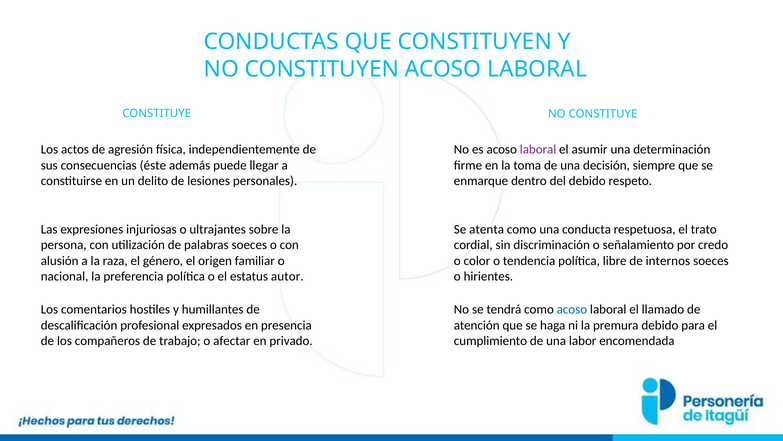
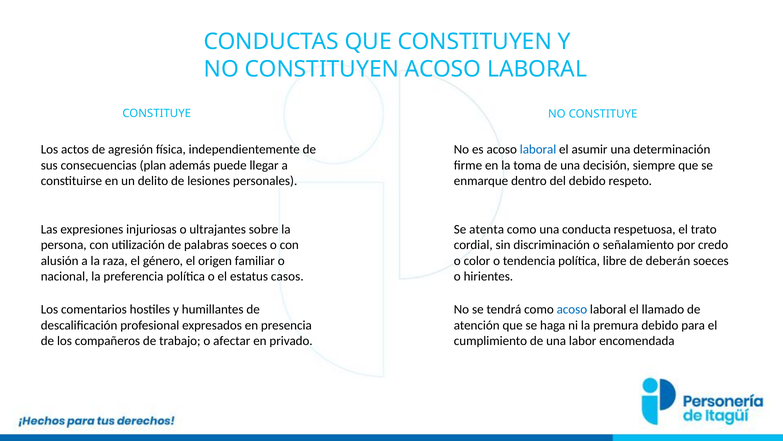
laboral at (538, 149) colour: purple -> blue
éste: éste -> plan
internos: internos -> deberán
autor: autor -> casos
